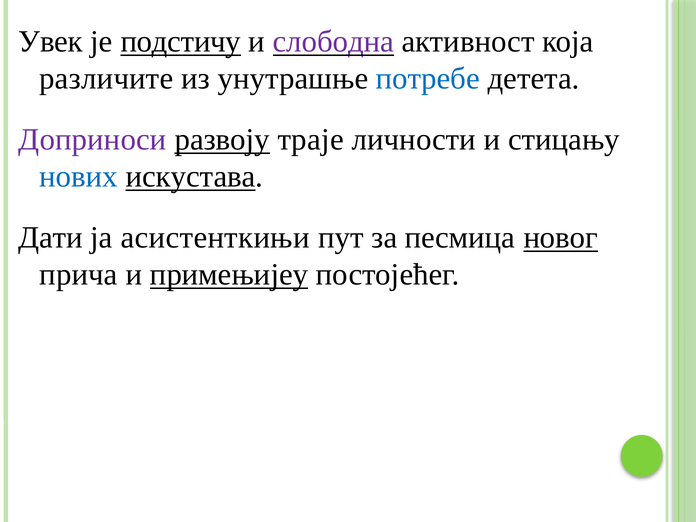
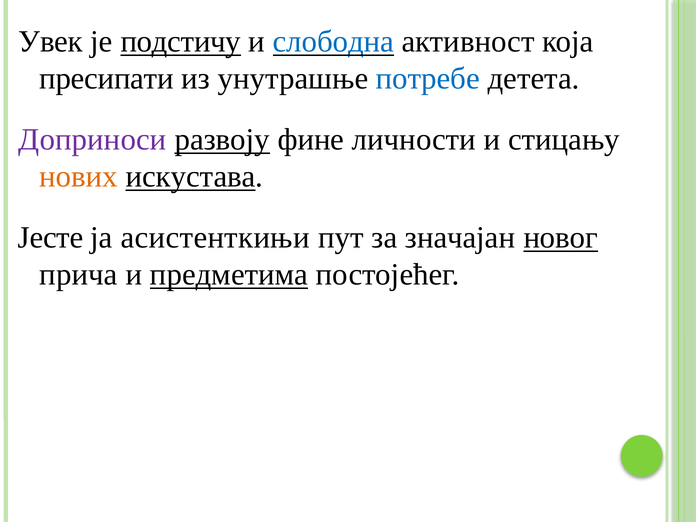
слободна colour: purple -> blue
различите: различите -> пресипати
траје: траје -> фине
нових colour: blue -> orange
Дати: Дати -> Јесте
песмица: песмица -> значајан
примењијеу: примењијеу -> предметима
